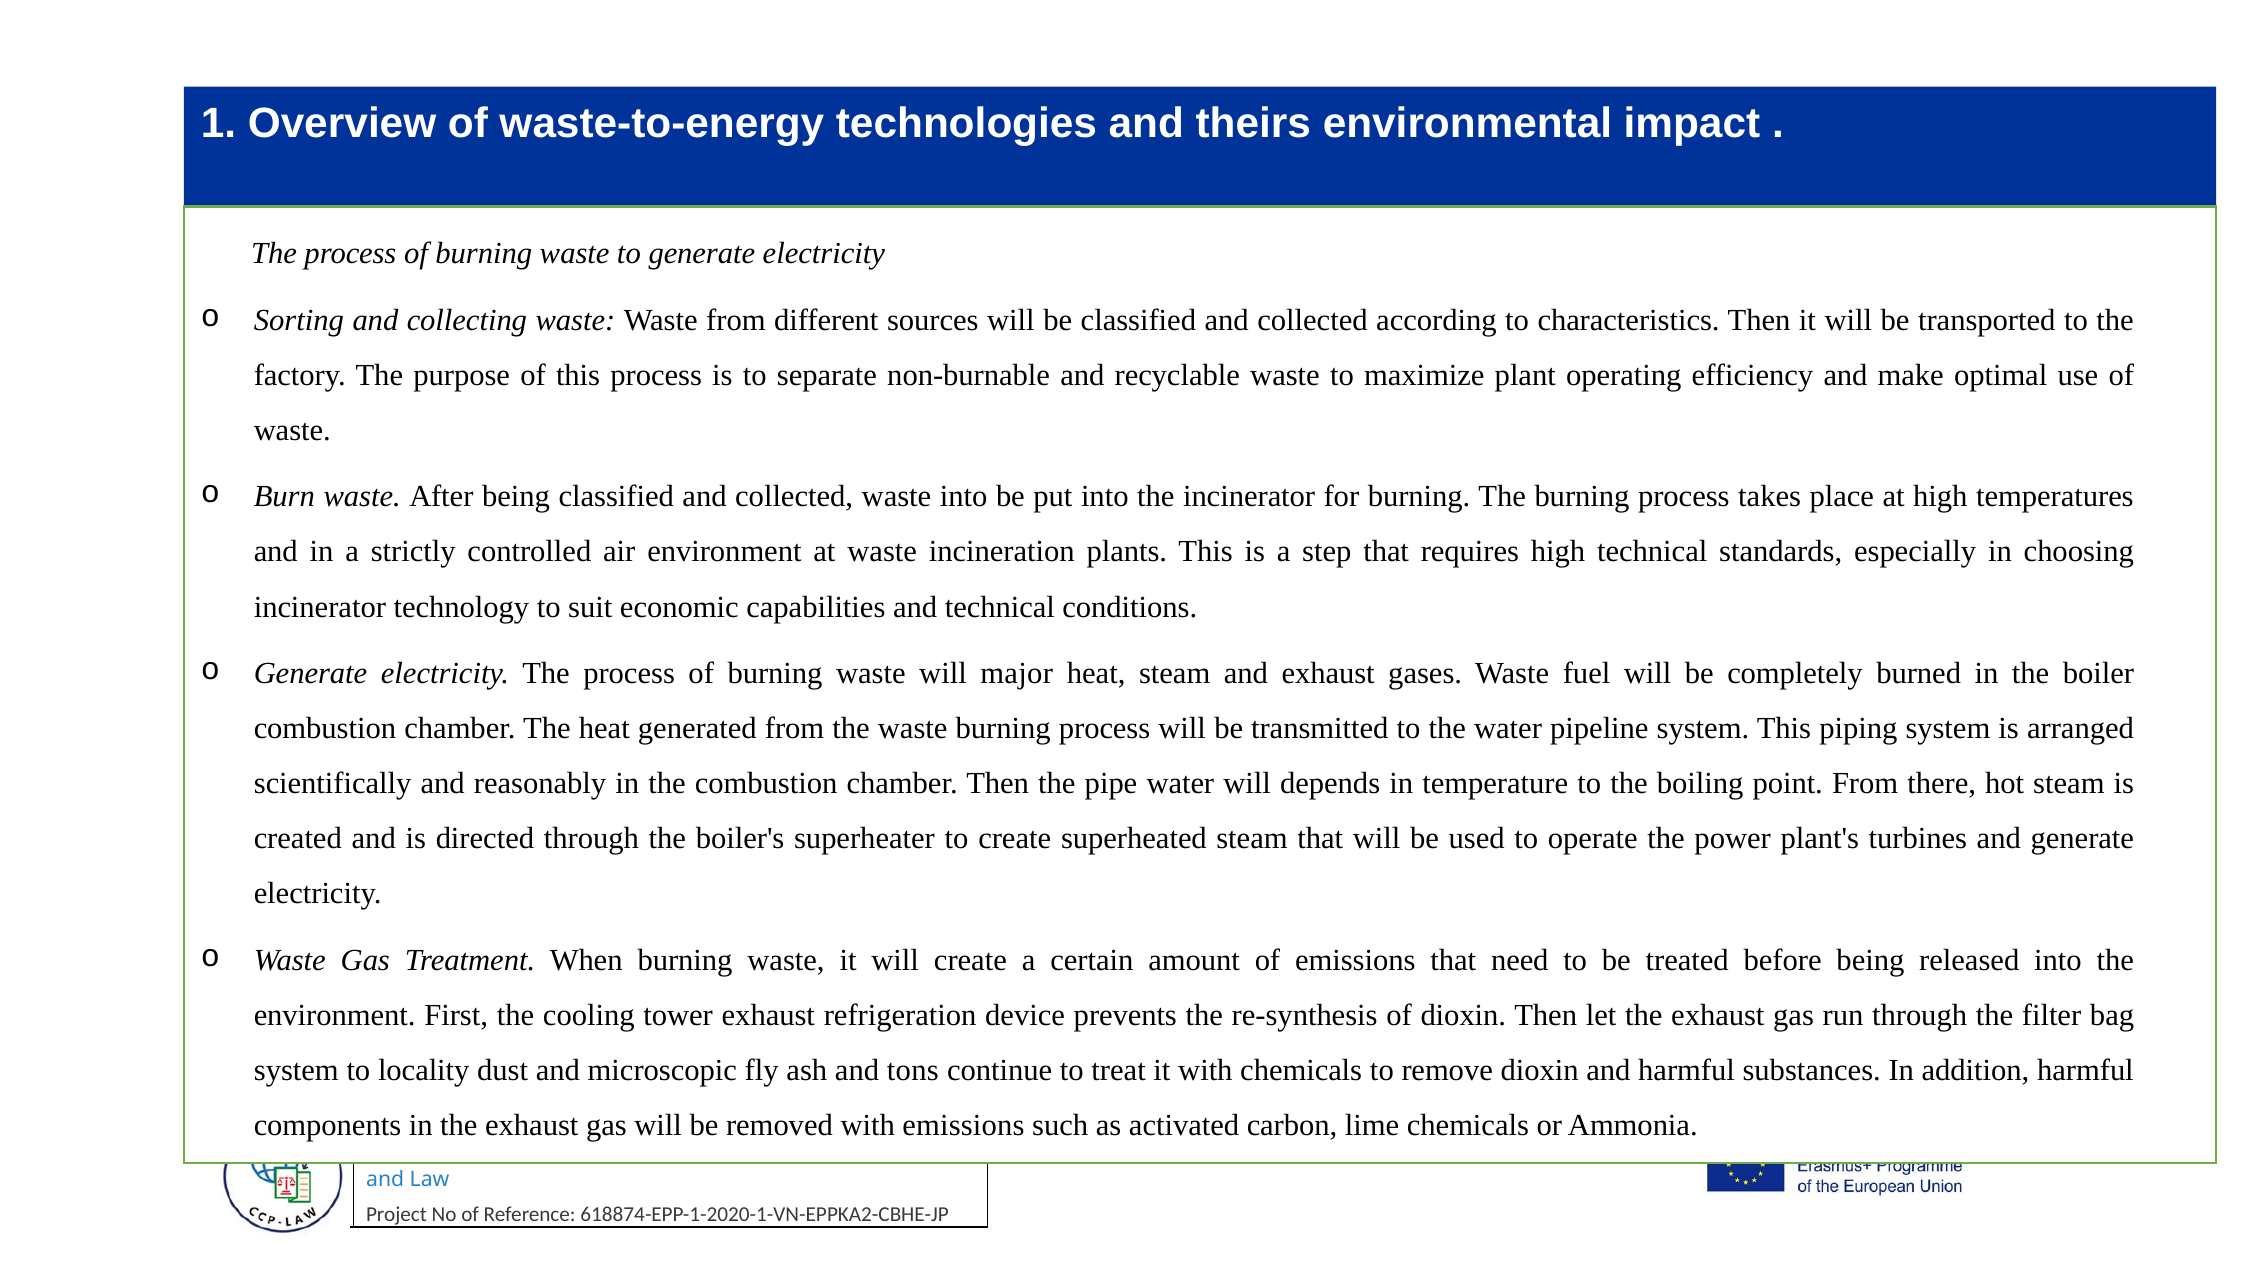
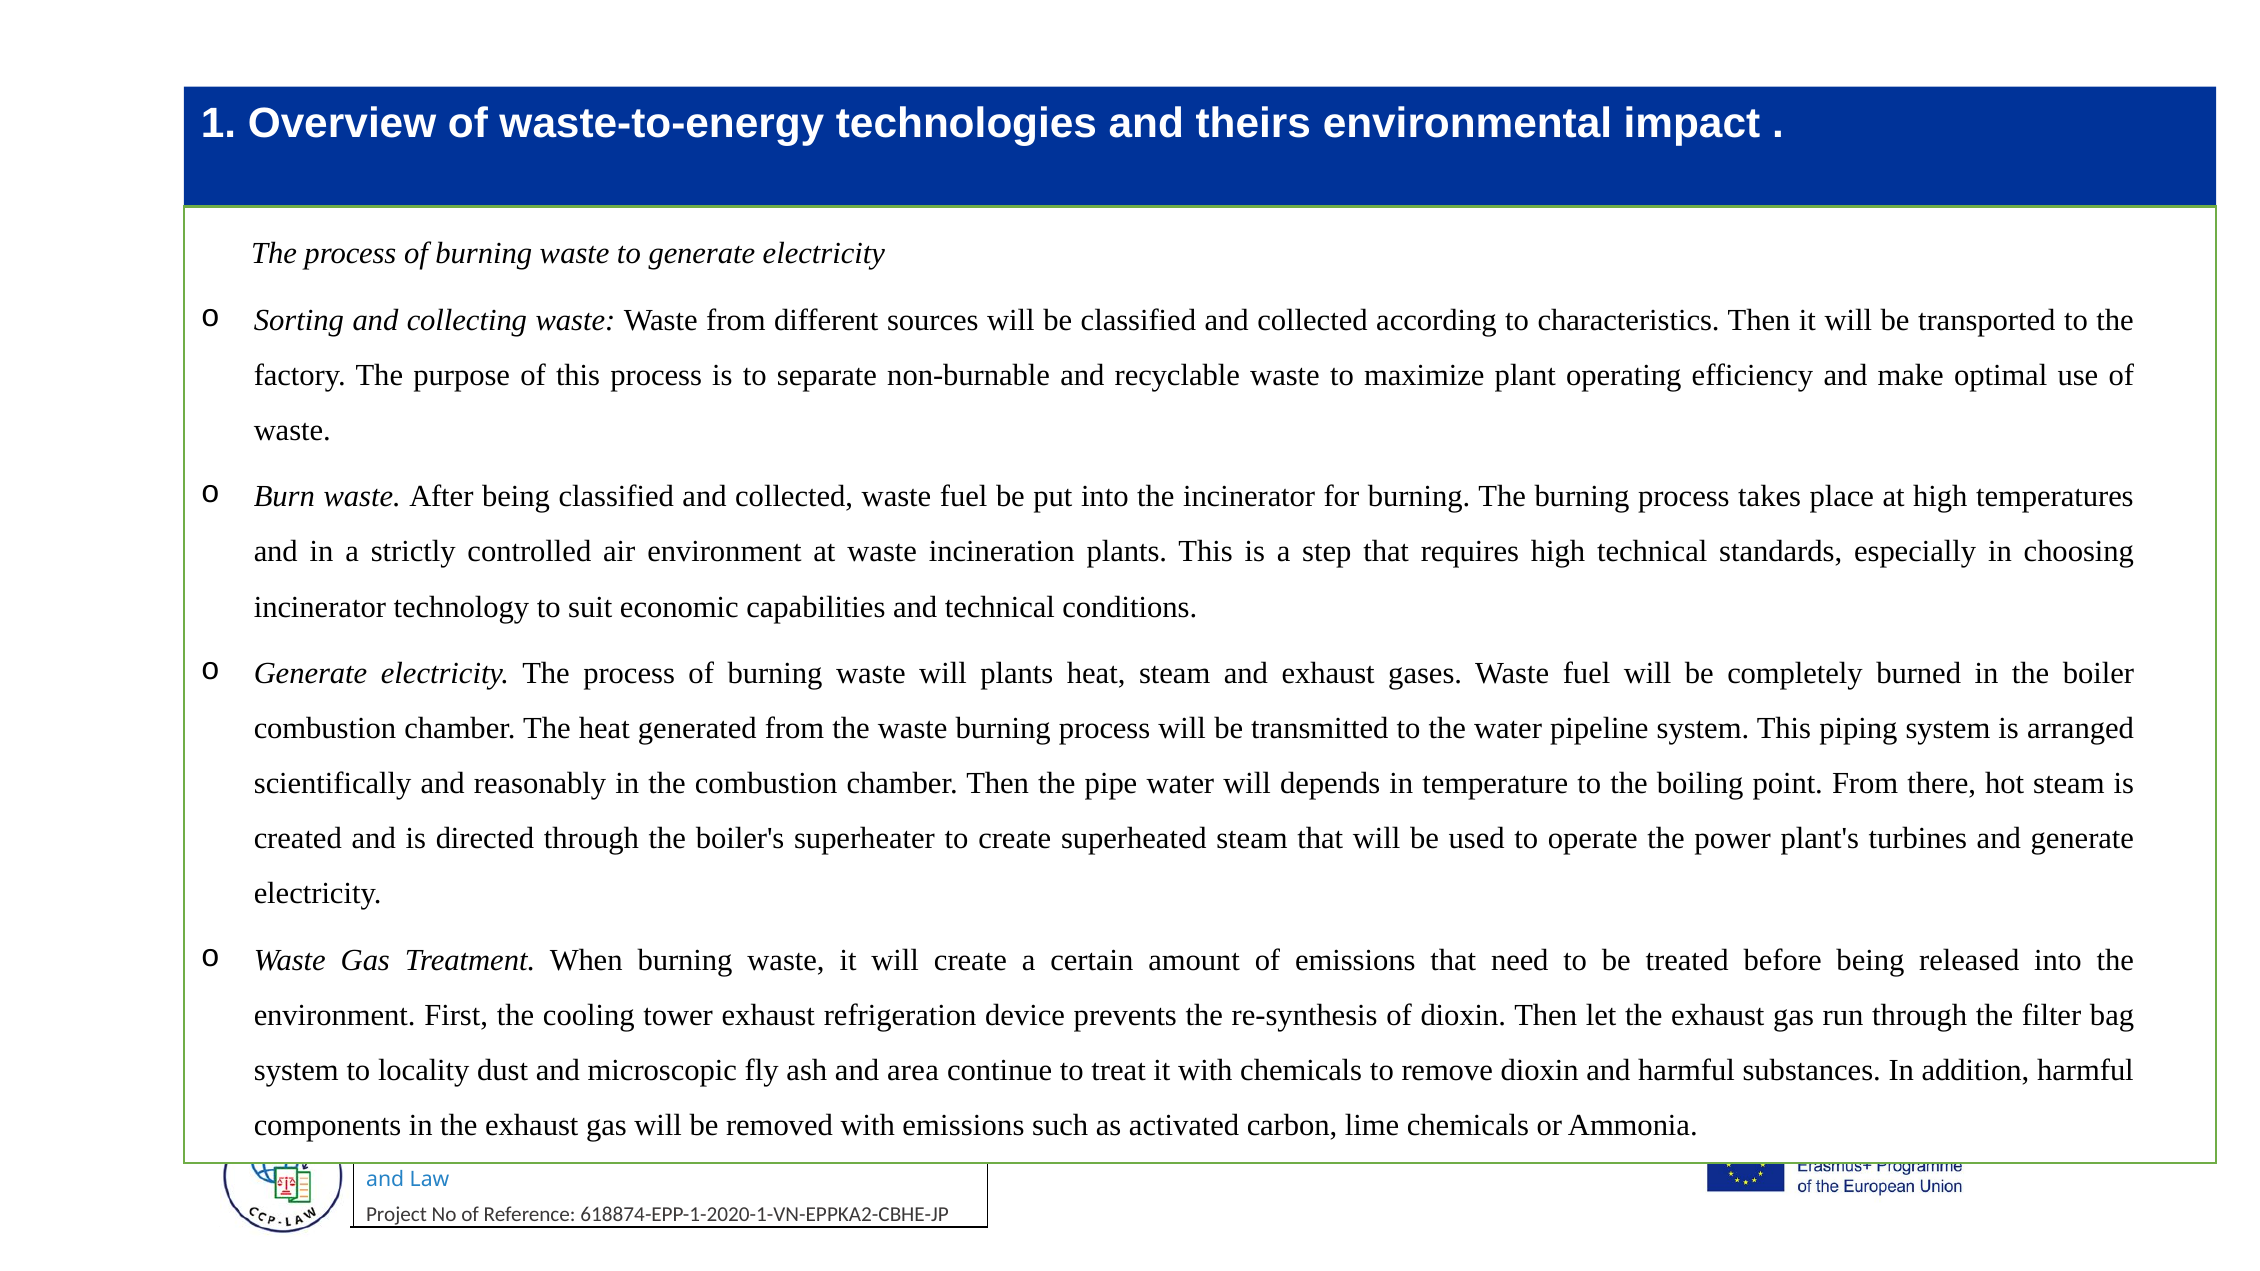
collected waste into: into -> fuel
will major: major -> plants
tons: tons -> area
